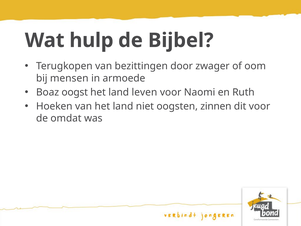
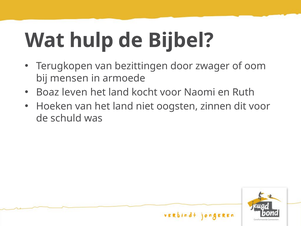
oogst: oogst -> leven
leven: leven -> kocht
omdat: omdat -> schuld
